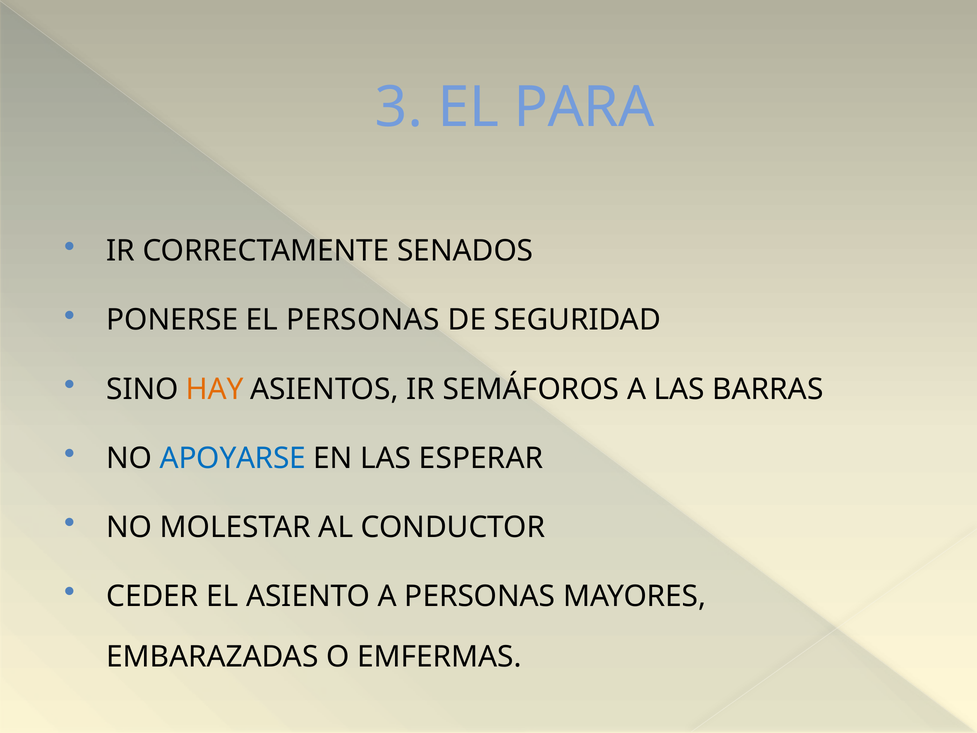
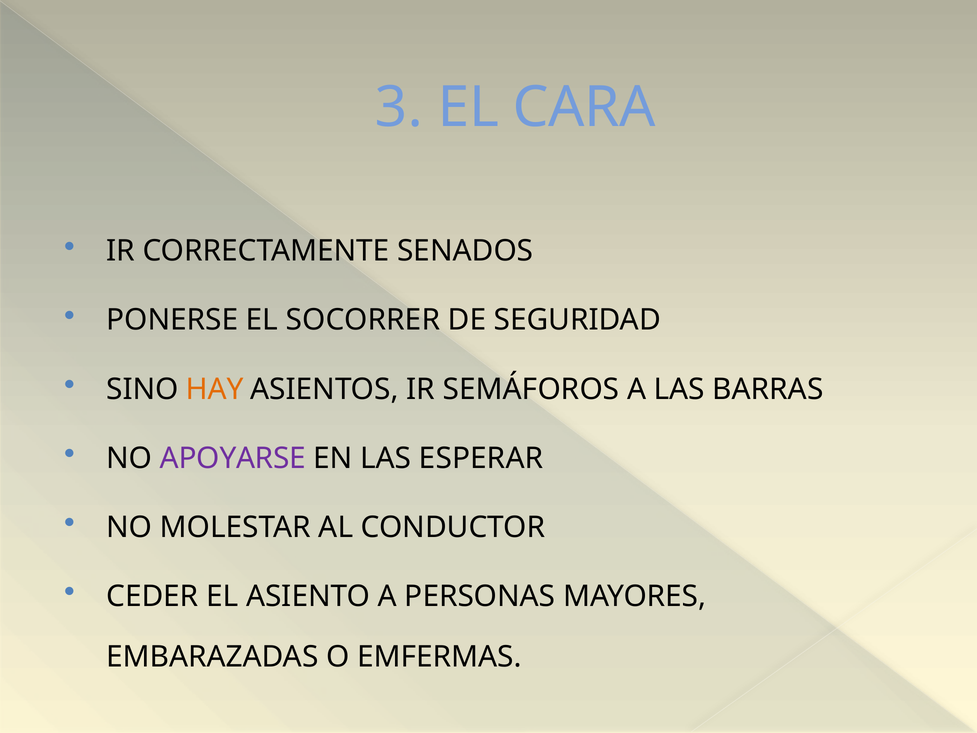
PARA: PARA -> CARA
EL PERSONAS: PERSONAS -> SOCORRER
APOYARSE colour: blue -> purple
